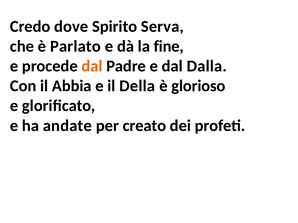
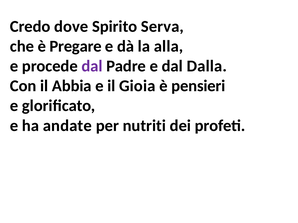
Parlato: Parlato -> Pregare
fine: fine -> alla
dal at (92, 66) colour: orange -> purple
Della: Della -> Gioia
glorioso: glorioso -> pensieri
creato: creato -> nutriti
